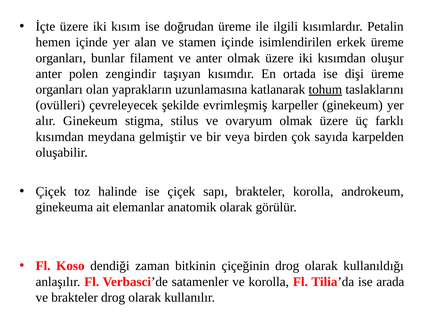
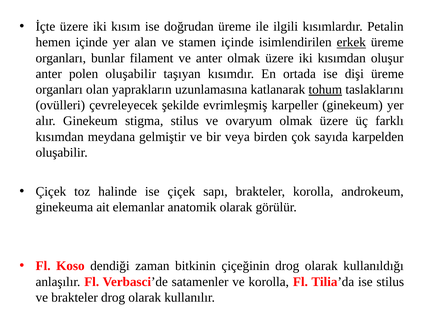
erkek underline: none -> present
polen zengindir: zengindir -> oluşabilir
ise arada: arada -> stilus
